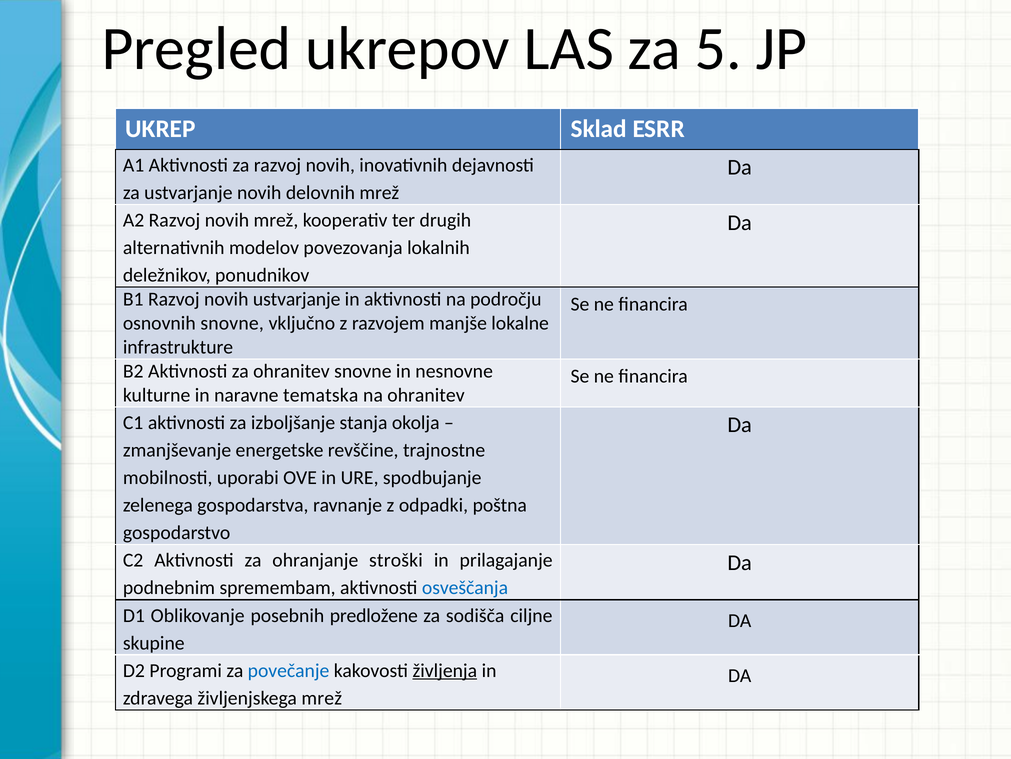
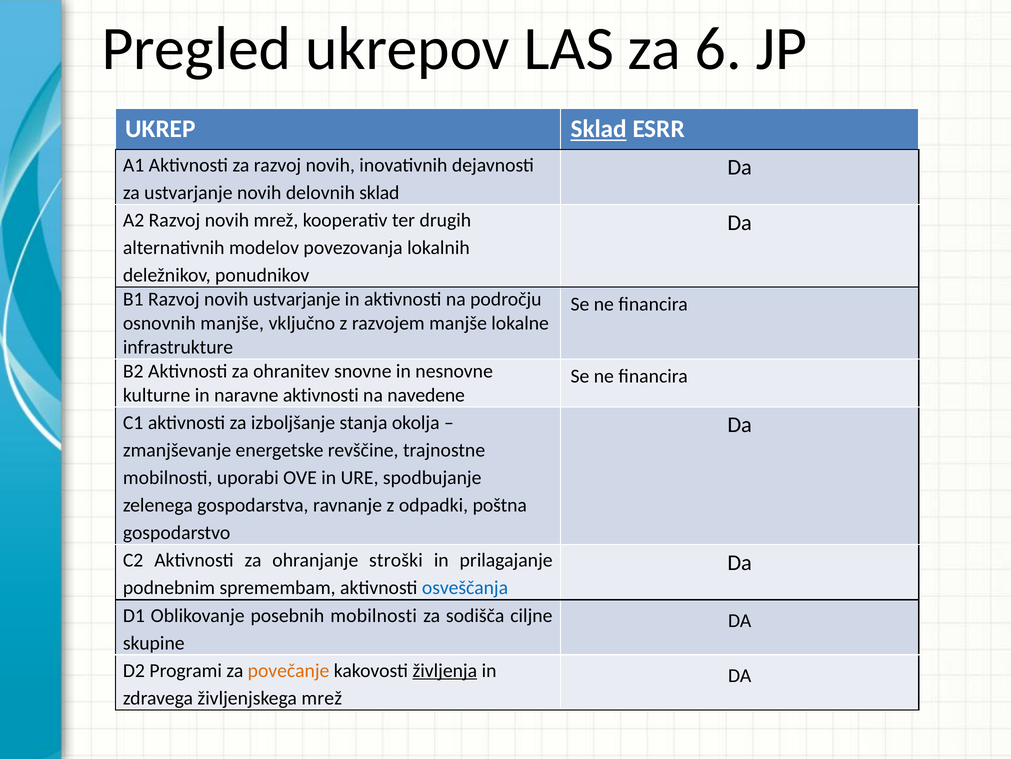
5: 5 -> 6
Sklad at (599, 129) underline: none -> present
delovnih mrež: mrež -> sklad
osnovnih snovne: snovne -> manjše
naravne tematska: tematska -> aktivnosti
na ohranitev: ohranitev -> navedene
posebnih predložene: predložene -> mobilnosti
povečanje colour: blue -> orange
